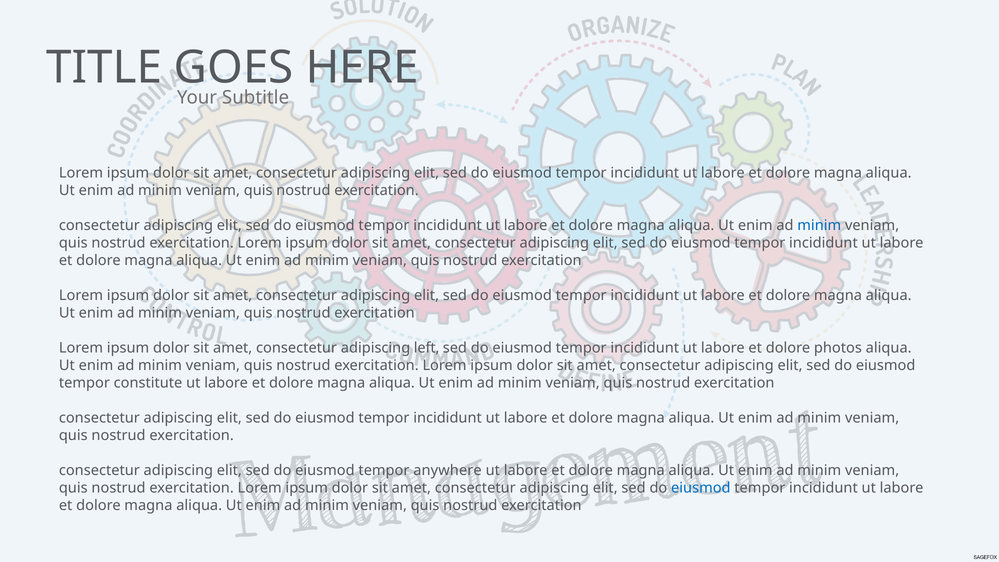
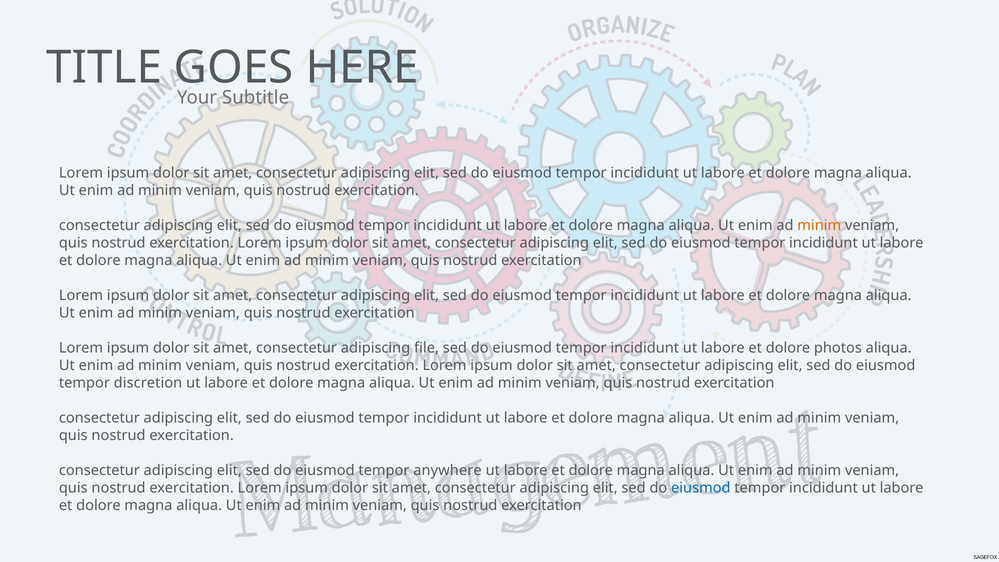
minim at (819, 225) colour: blue -> orange
left: left -> file
constitute: constitute -> discretion
